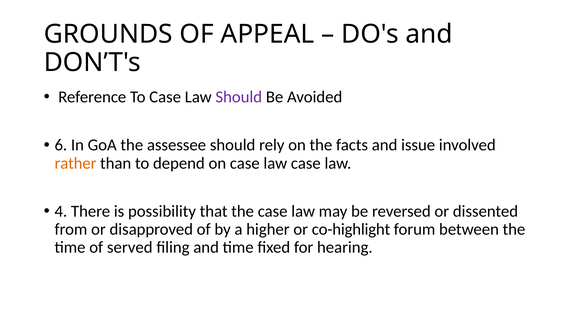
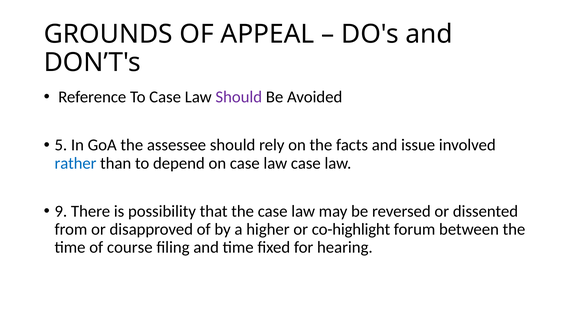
6: 6 -> 5
rather colour: orange -> blue
4: 4 -> 9
served: served -> course
